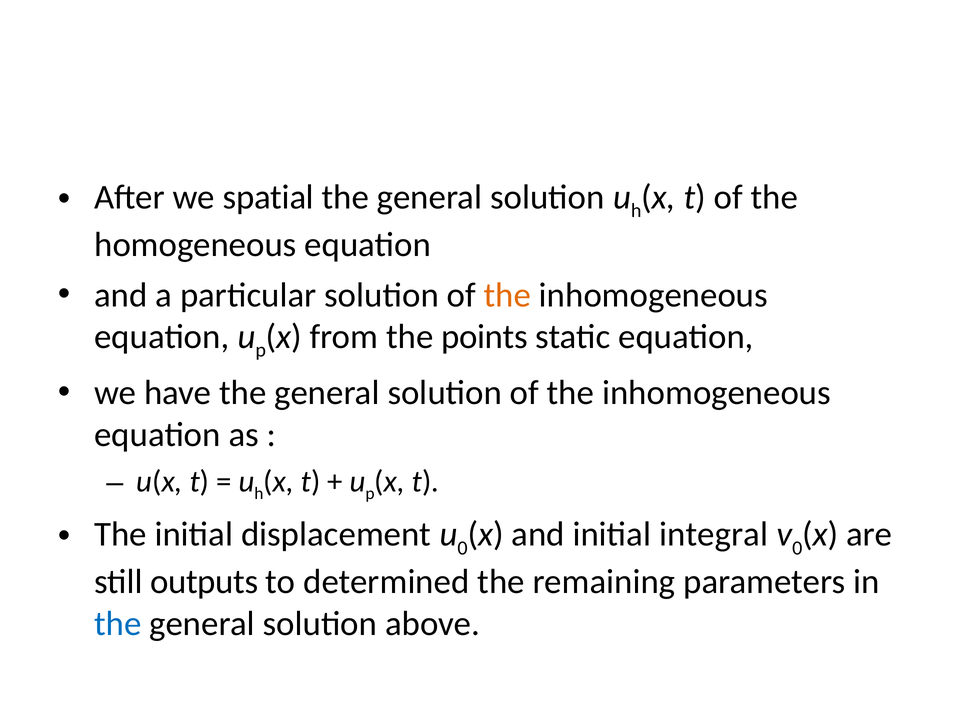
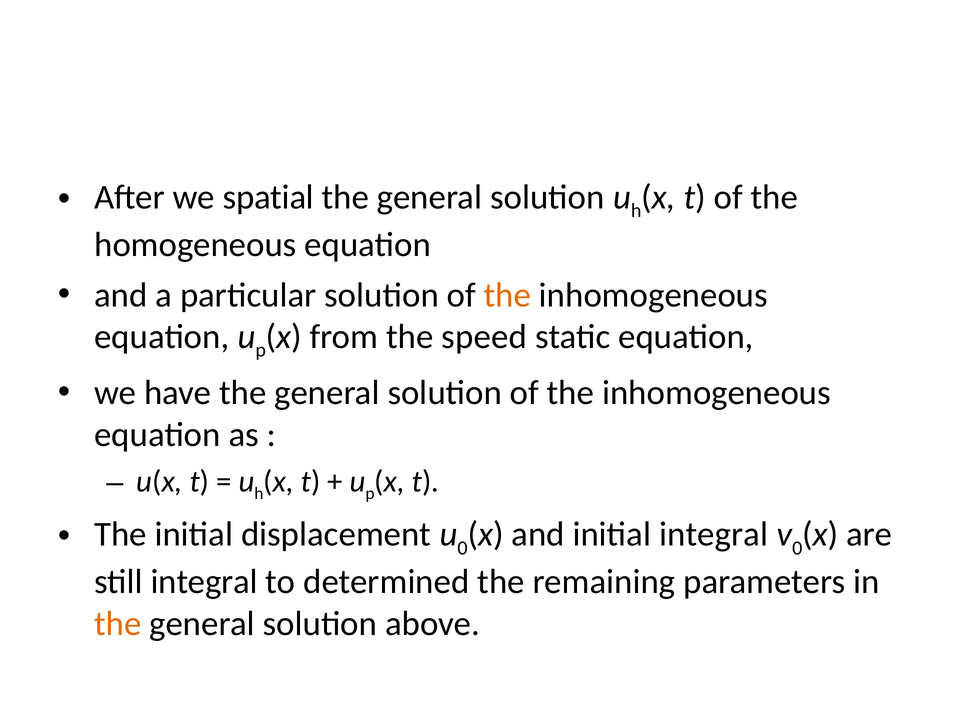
points: points -> speed
still outputs: outputs -> integral
the at (118, 624) colour: blue -> orange
